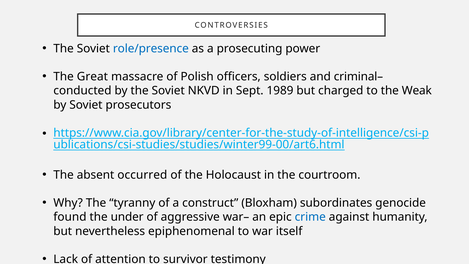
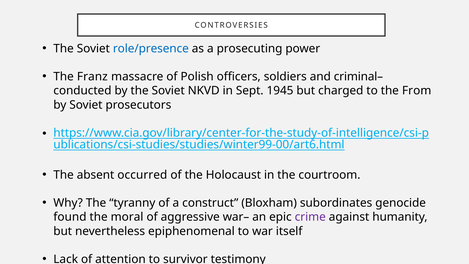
Great: Great -> Franz
1989: 1989 -> 1945
Weak: Weak -> From
under: under -> moral
crime colour: blue -> purple
